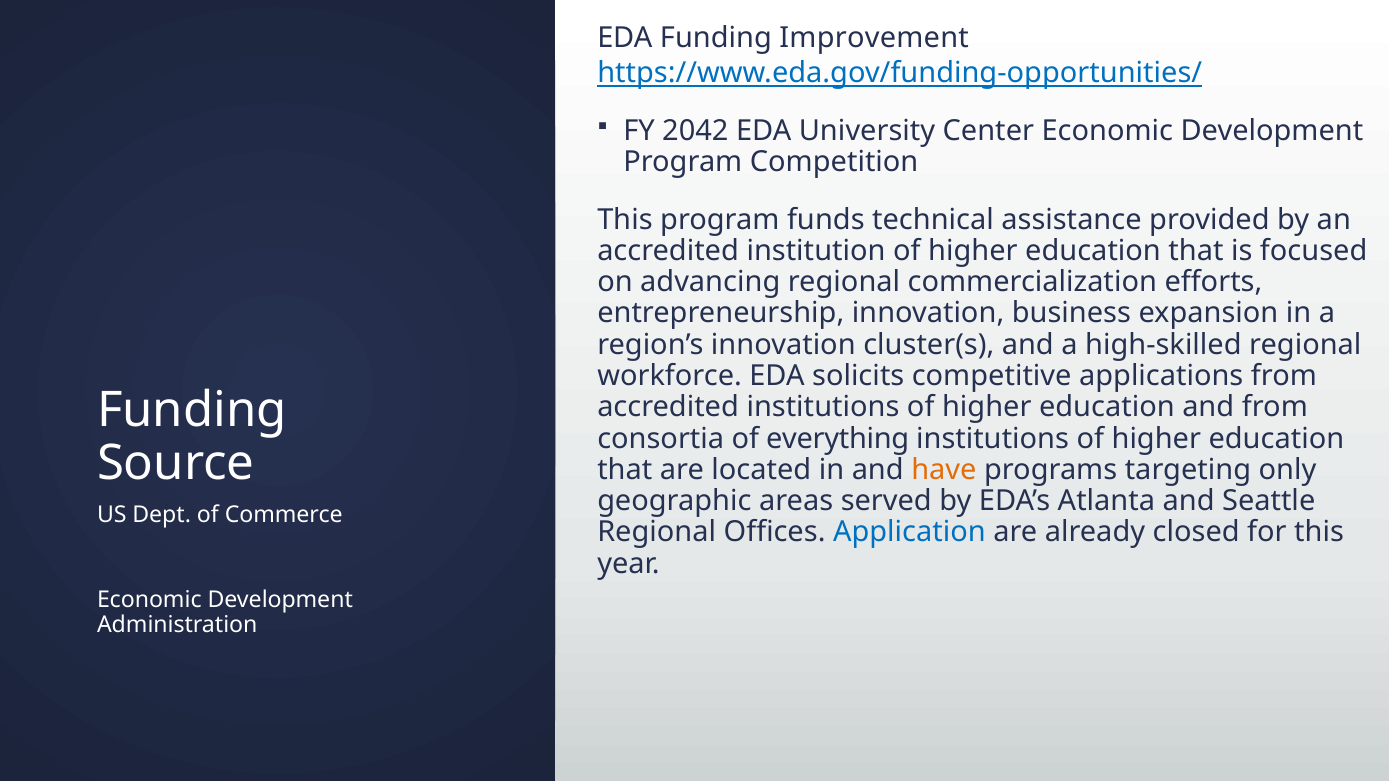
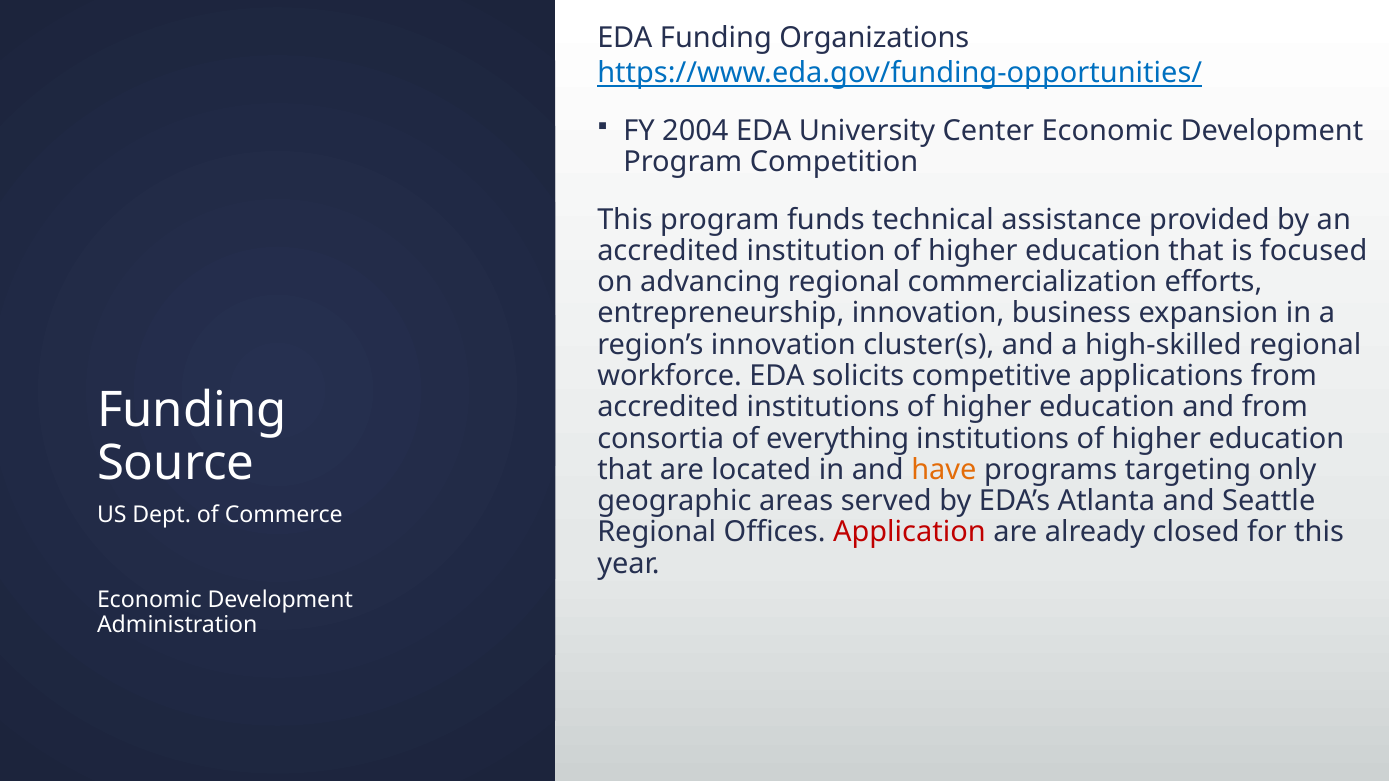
Improvement: Improvement -> Organizations
2042: 2042 -> 2004
Application colour: blue -> red
